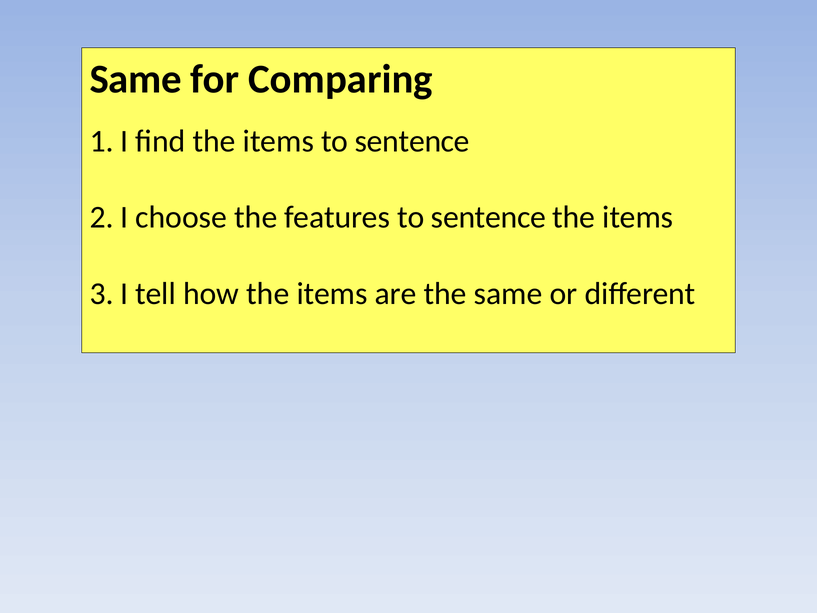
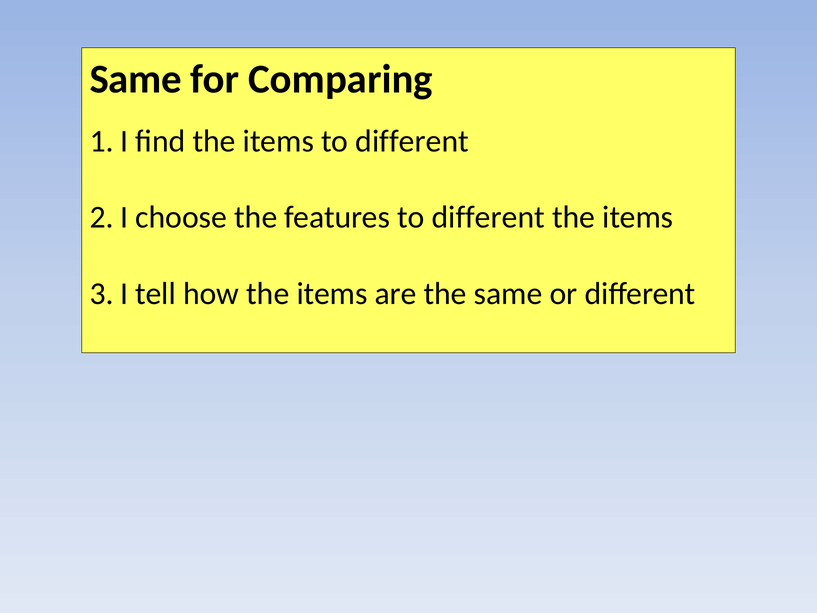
items to sentence: sentence -> different
features to sentence: sentence -> different
